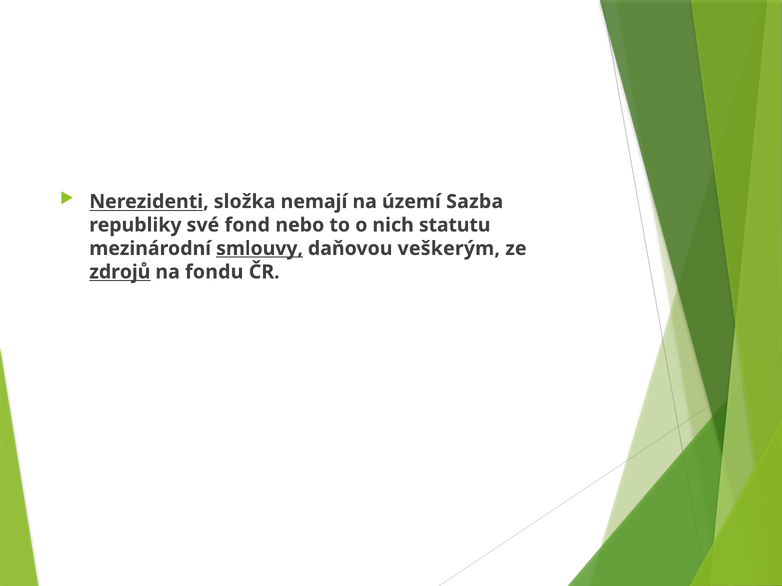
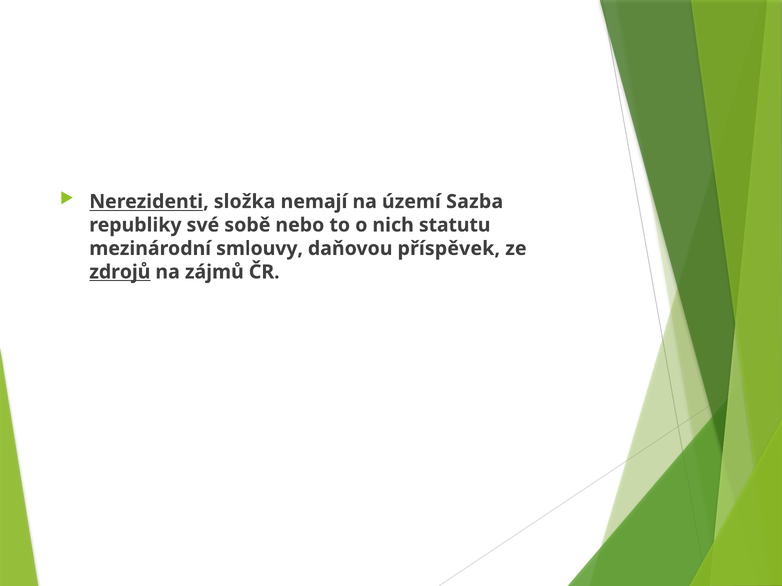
fond: fond -> sobě
smlouvy underline: present -> none
veškerým: veškerým -> příspěvek
fondu: fondu -> zájmů
